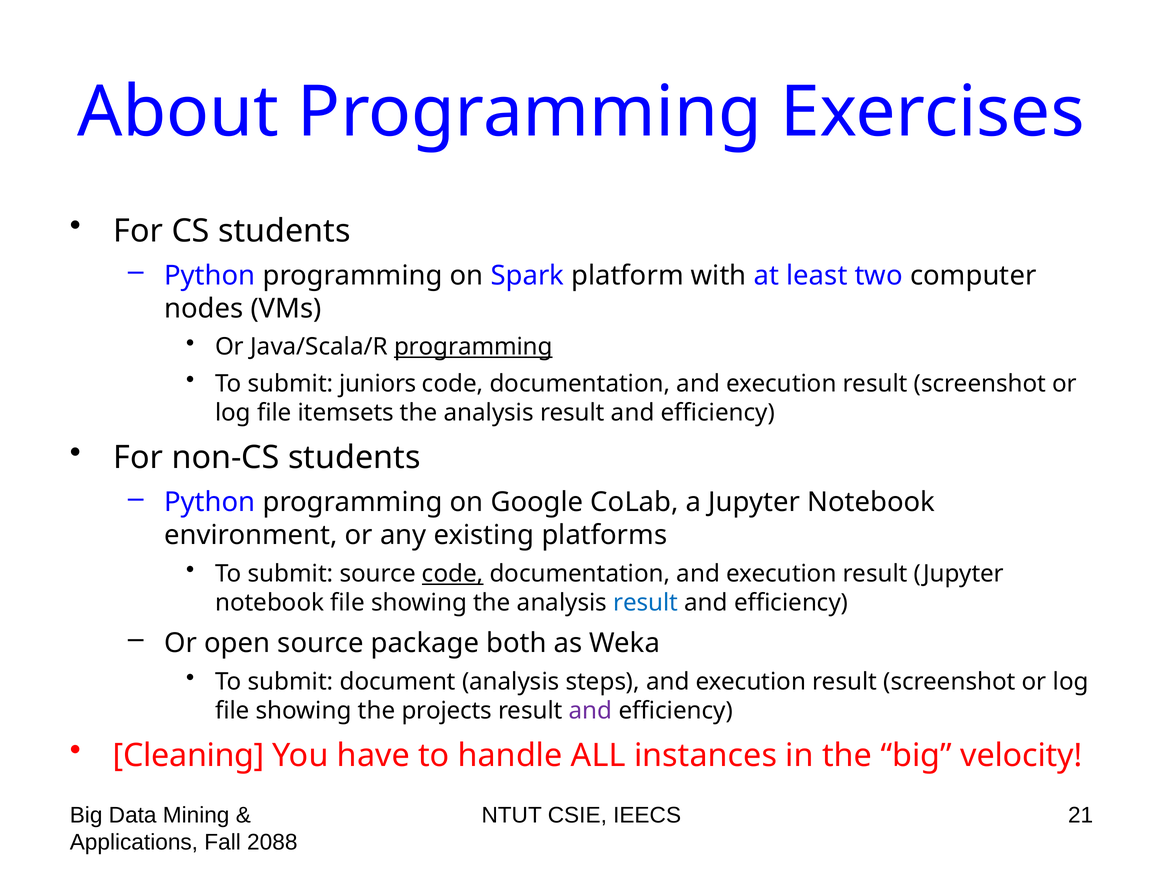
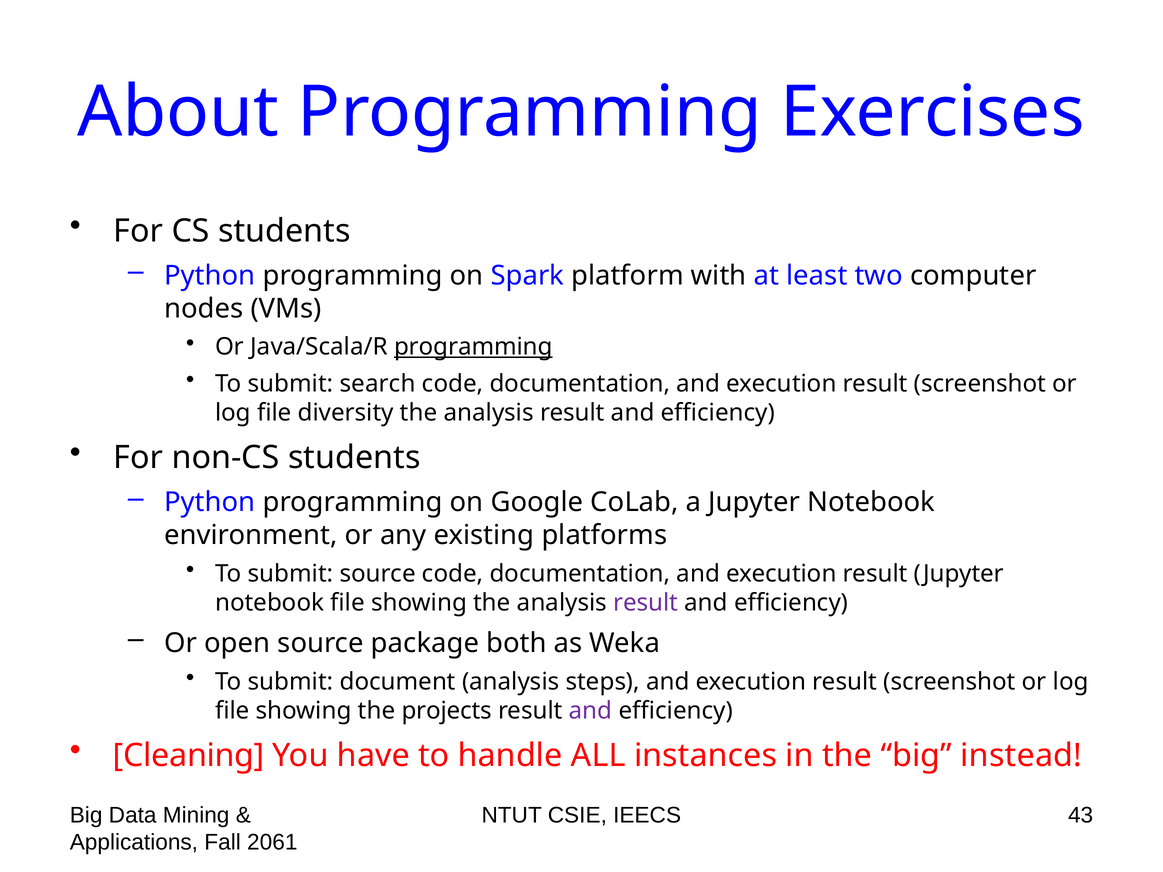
juniors: juniors -> search
itemsets: itemsets -> diversity
code at (453, 574) underline: present -> none
result at (646, 603) colour: blue -> purple
velocity: velocity -> instead
21: 21 -> 43
2088: 2088 -> 2061
